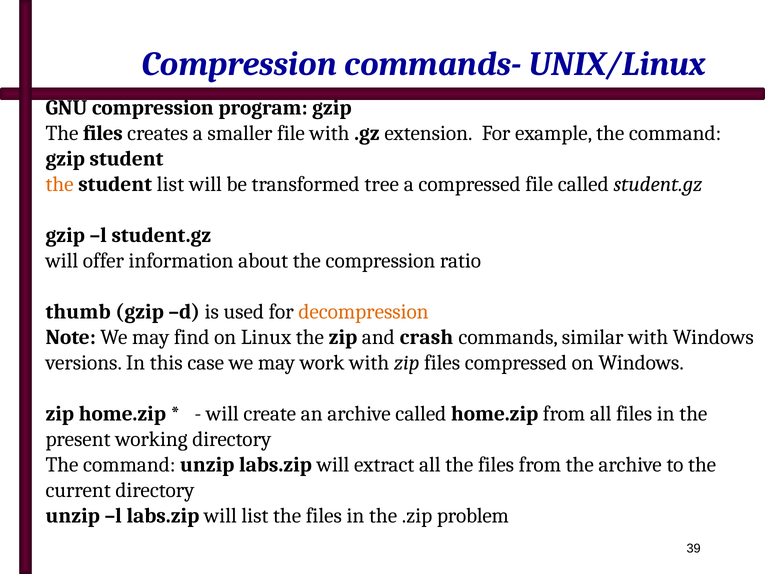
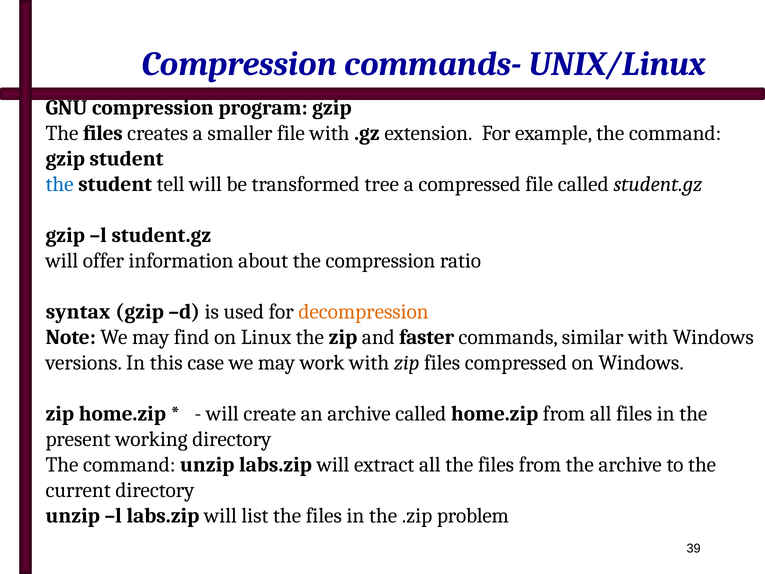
the at (60, 184) colour: orange -> blue
student list: list -> tell
thumb: thumb -> syntax
crash: crash -> faster
